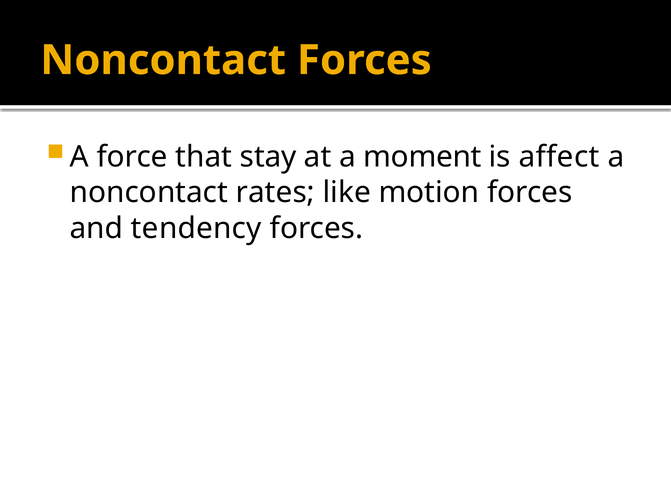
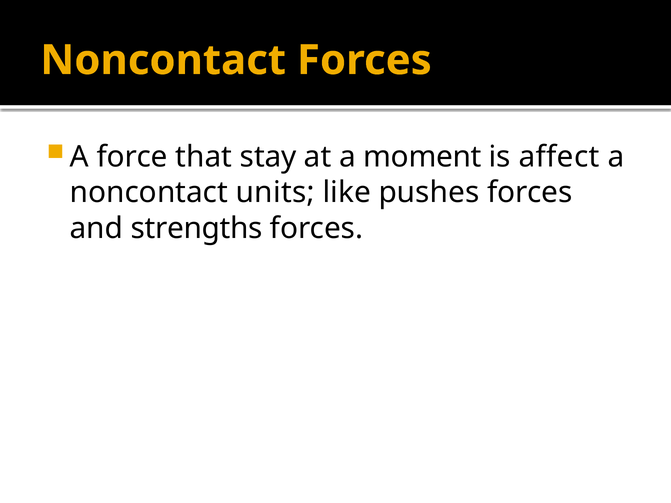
rates: rates -> units
motion: motion -> pushes
tendency: tendency -> strengths
